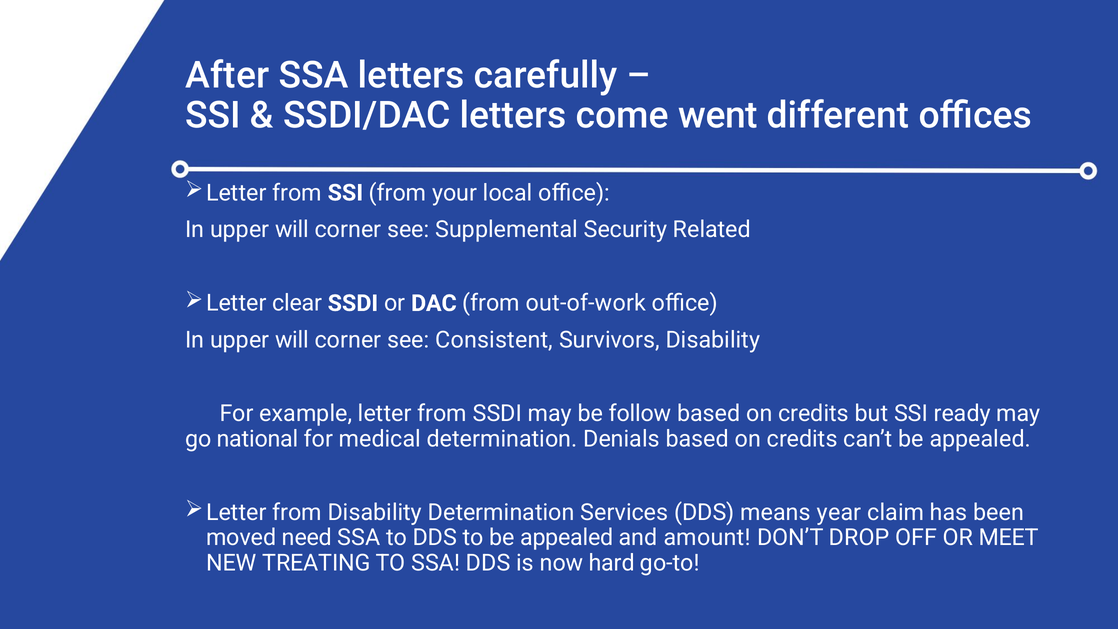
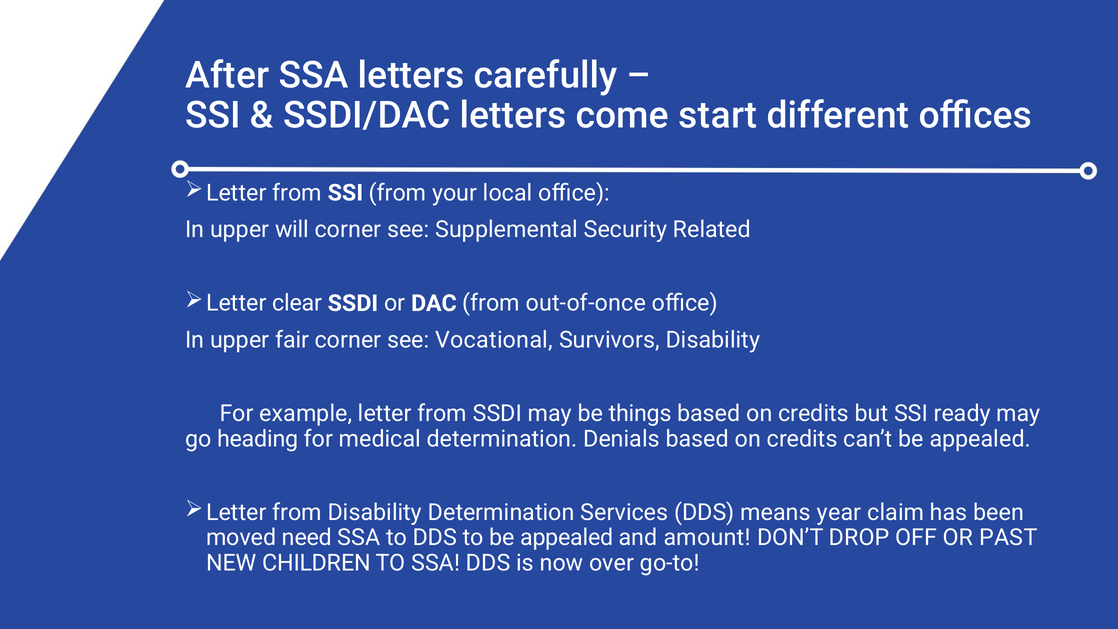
went: went -> start
out-of-work: out-of-work -> out-of-once
will at (292, 340): will -> fair
Consistent: Consistent -> Vocational
follow: follow -> things
national: national -> heading
MEET: MEET -> PAST
TREATING: TREATING -> CHILDREN
hard: hard -> over
